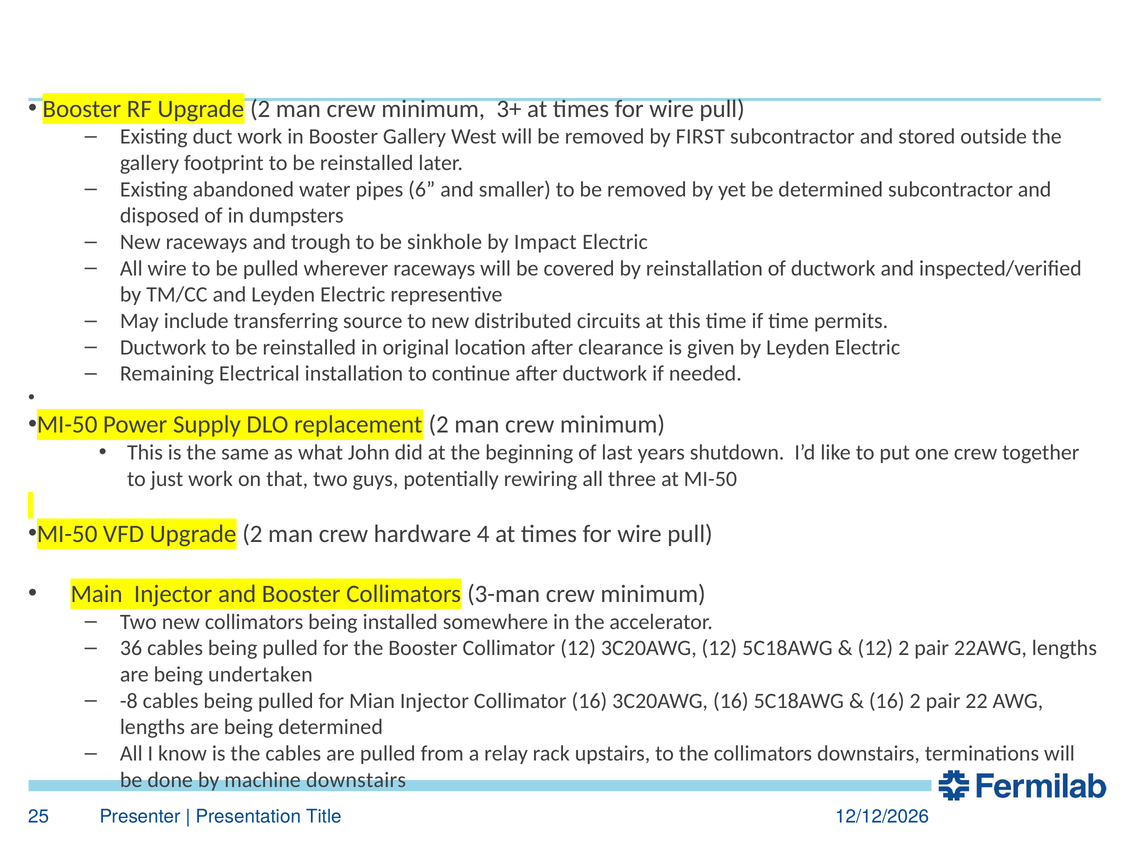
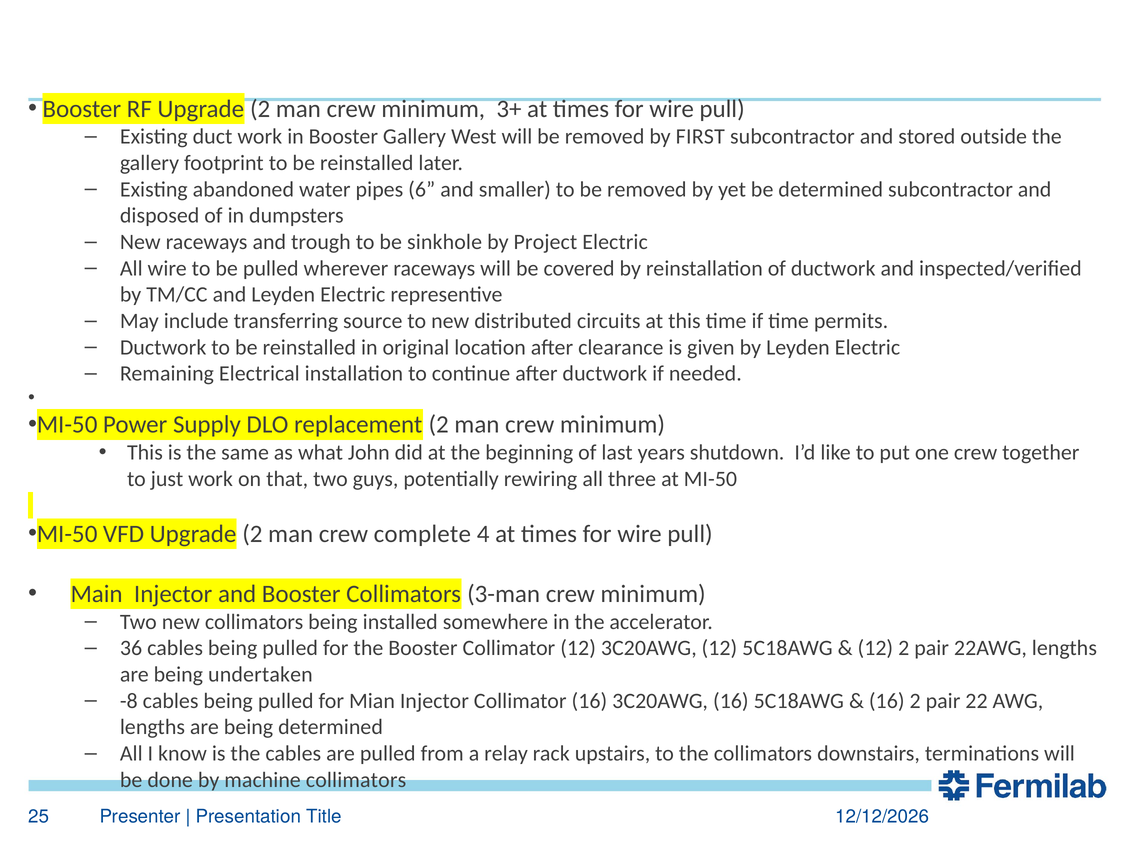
Impact: Impact -> Project
hardware: hardware -> complete
machine downstairs: downstairs -> collimators
